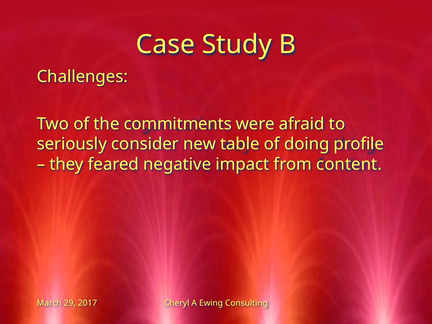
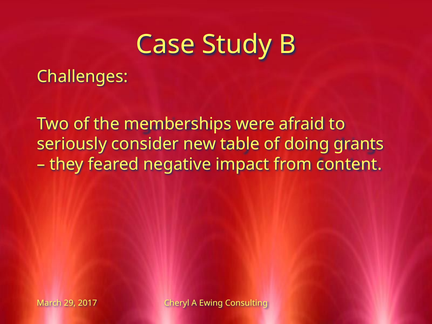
commitments: commitments -> memberships
profile: profile -> grants
